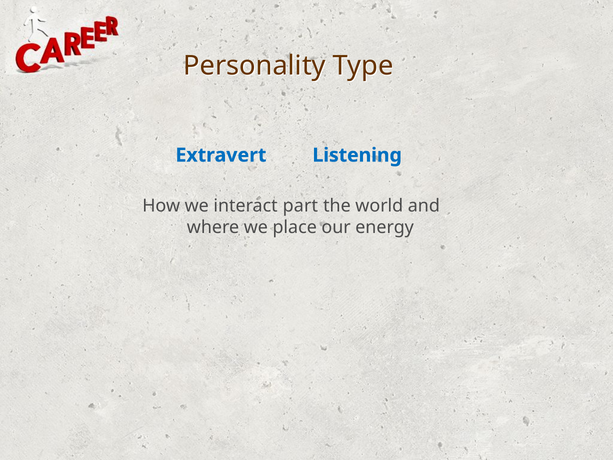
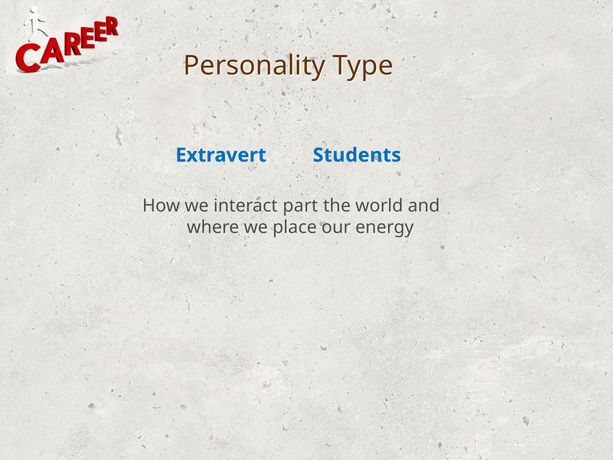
Listening: Listening -> Students
